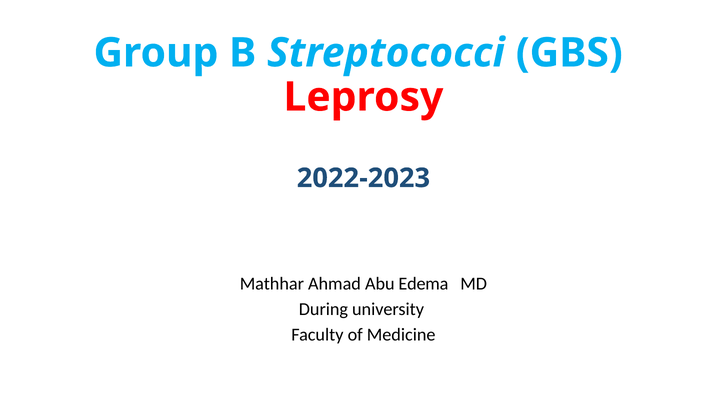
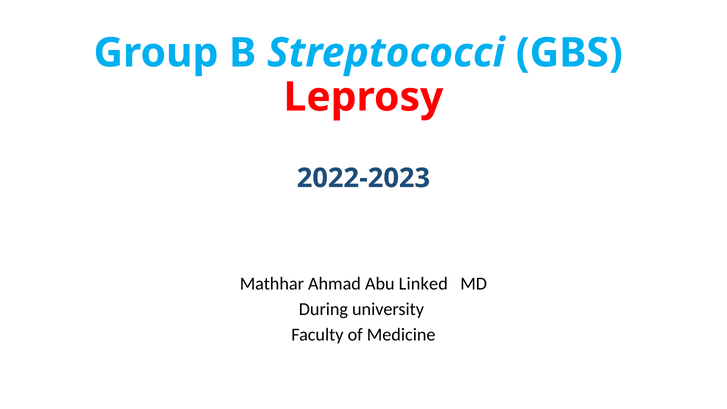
Edema: Edema -> Linked
